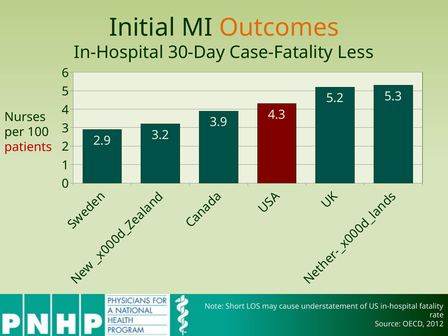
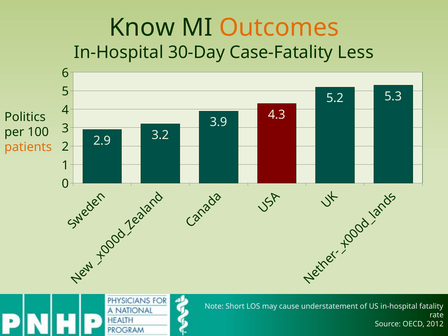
Initial: Initial -> Know
Nurses: Nurses -> Politics
patients colour: red -> orange
